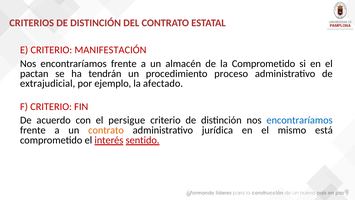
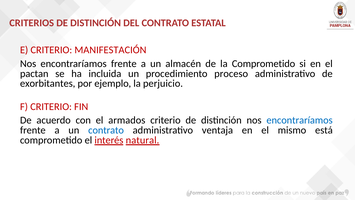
tendrán: tendrán -> incluida
extrajudicial: extrajudicial -> exorbitantes
afectado: afectado -> perjuicio
persigue: persigue -> armados
contrato at (106, 130) colour: orange -> blue
jurídica: jurídica -> ventaja
sentido: sentido -> natural
